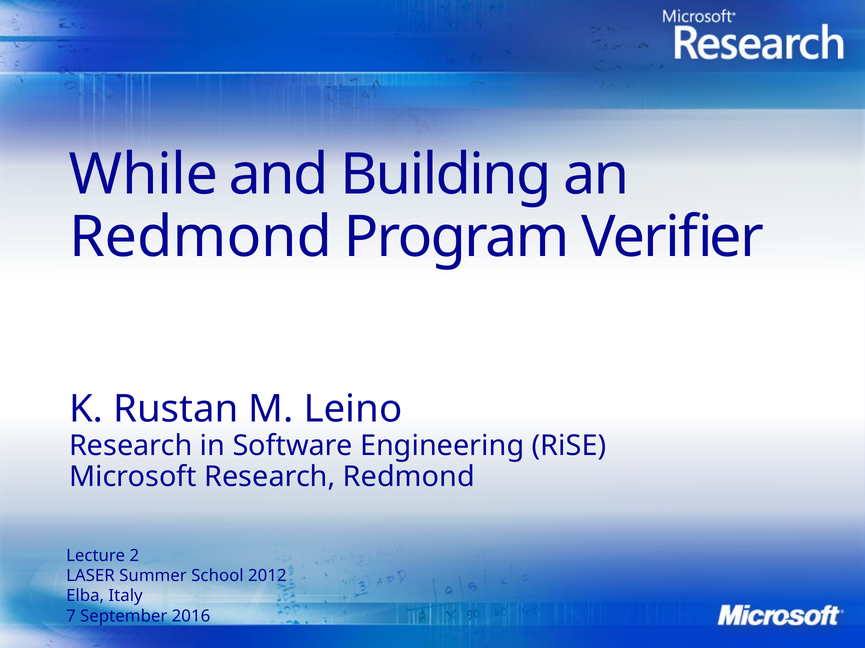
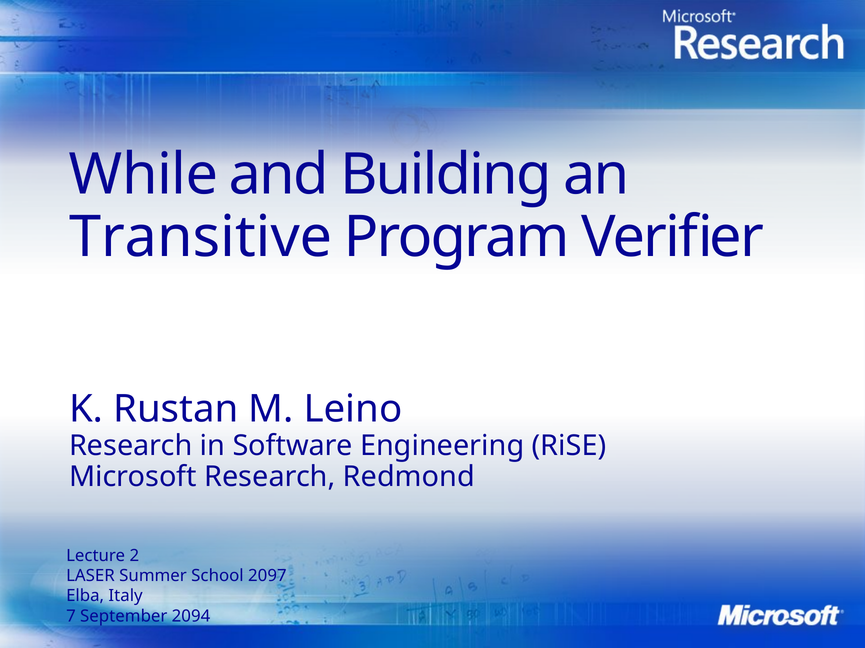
Redmond at (201, 237): Redmond -> Transitive
2012: 2012 -> 2097
2016: 2016 -> 2094
